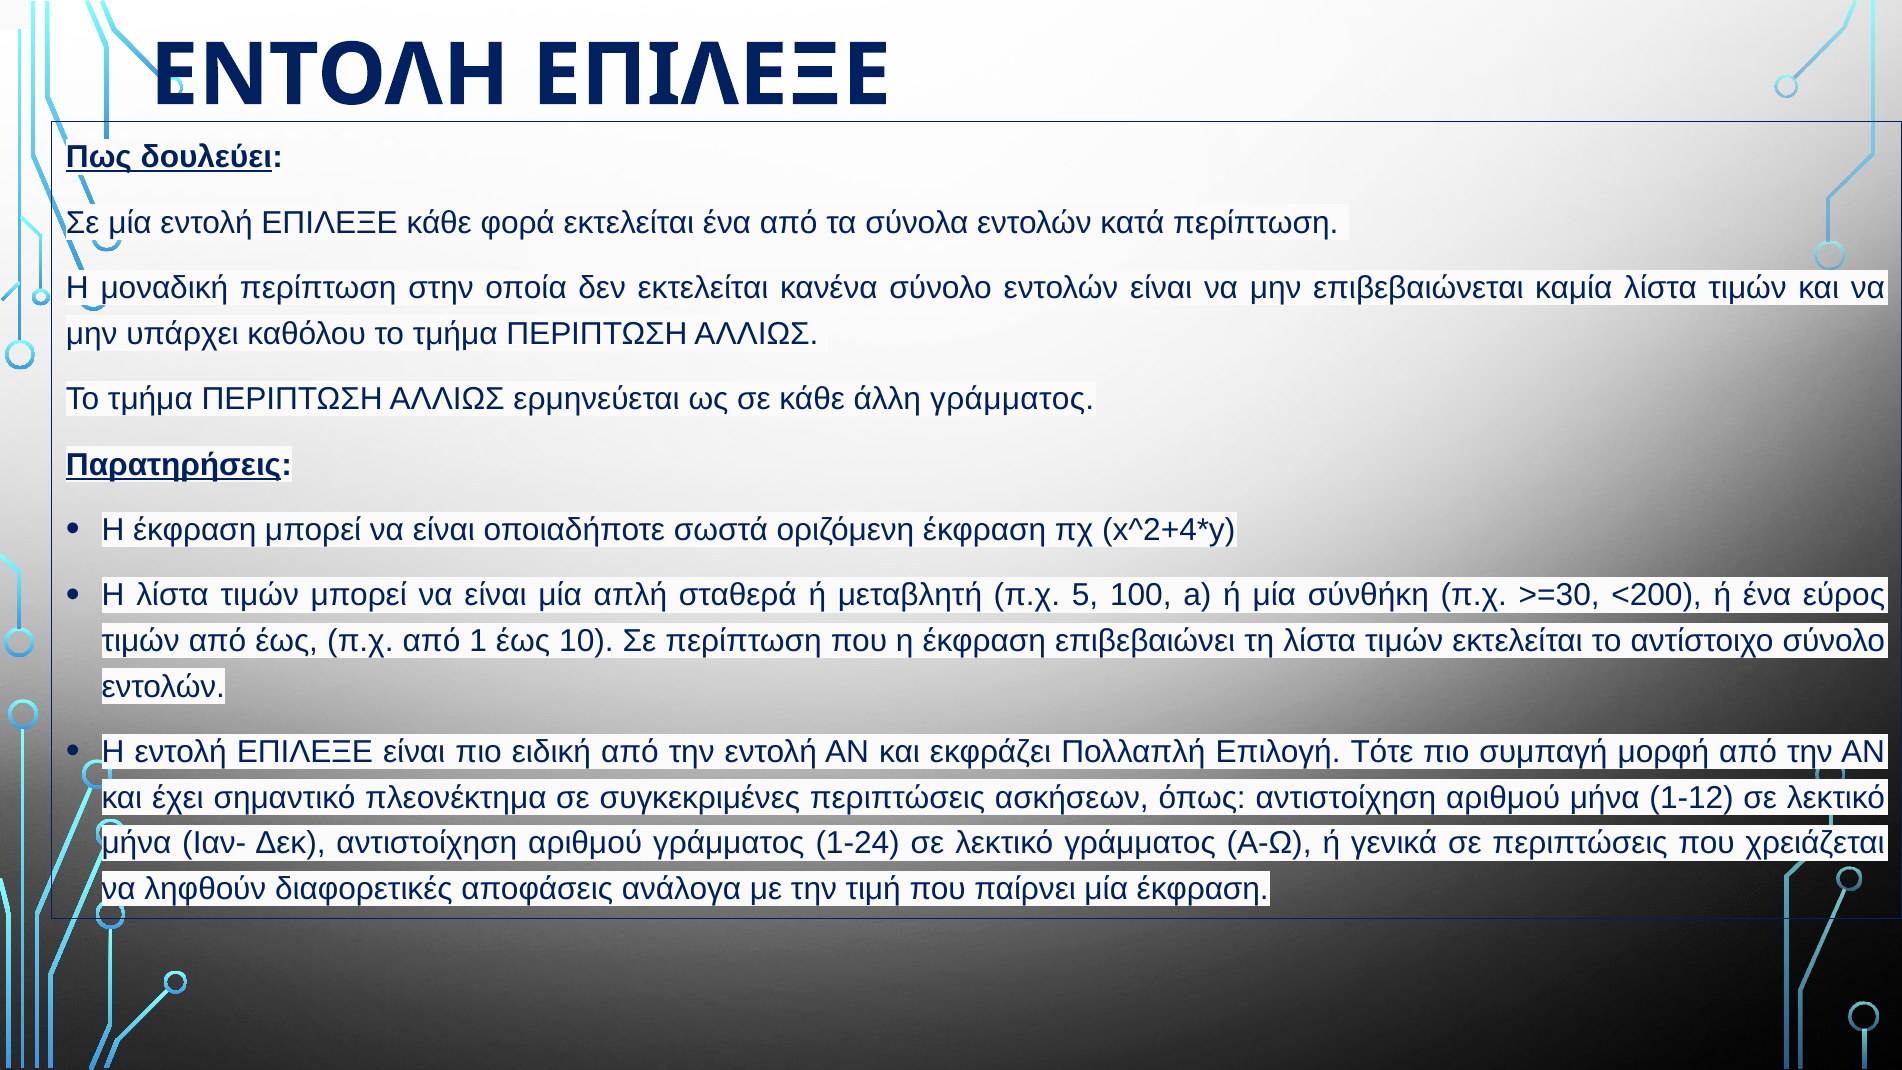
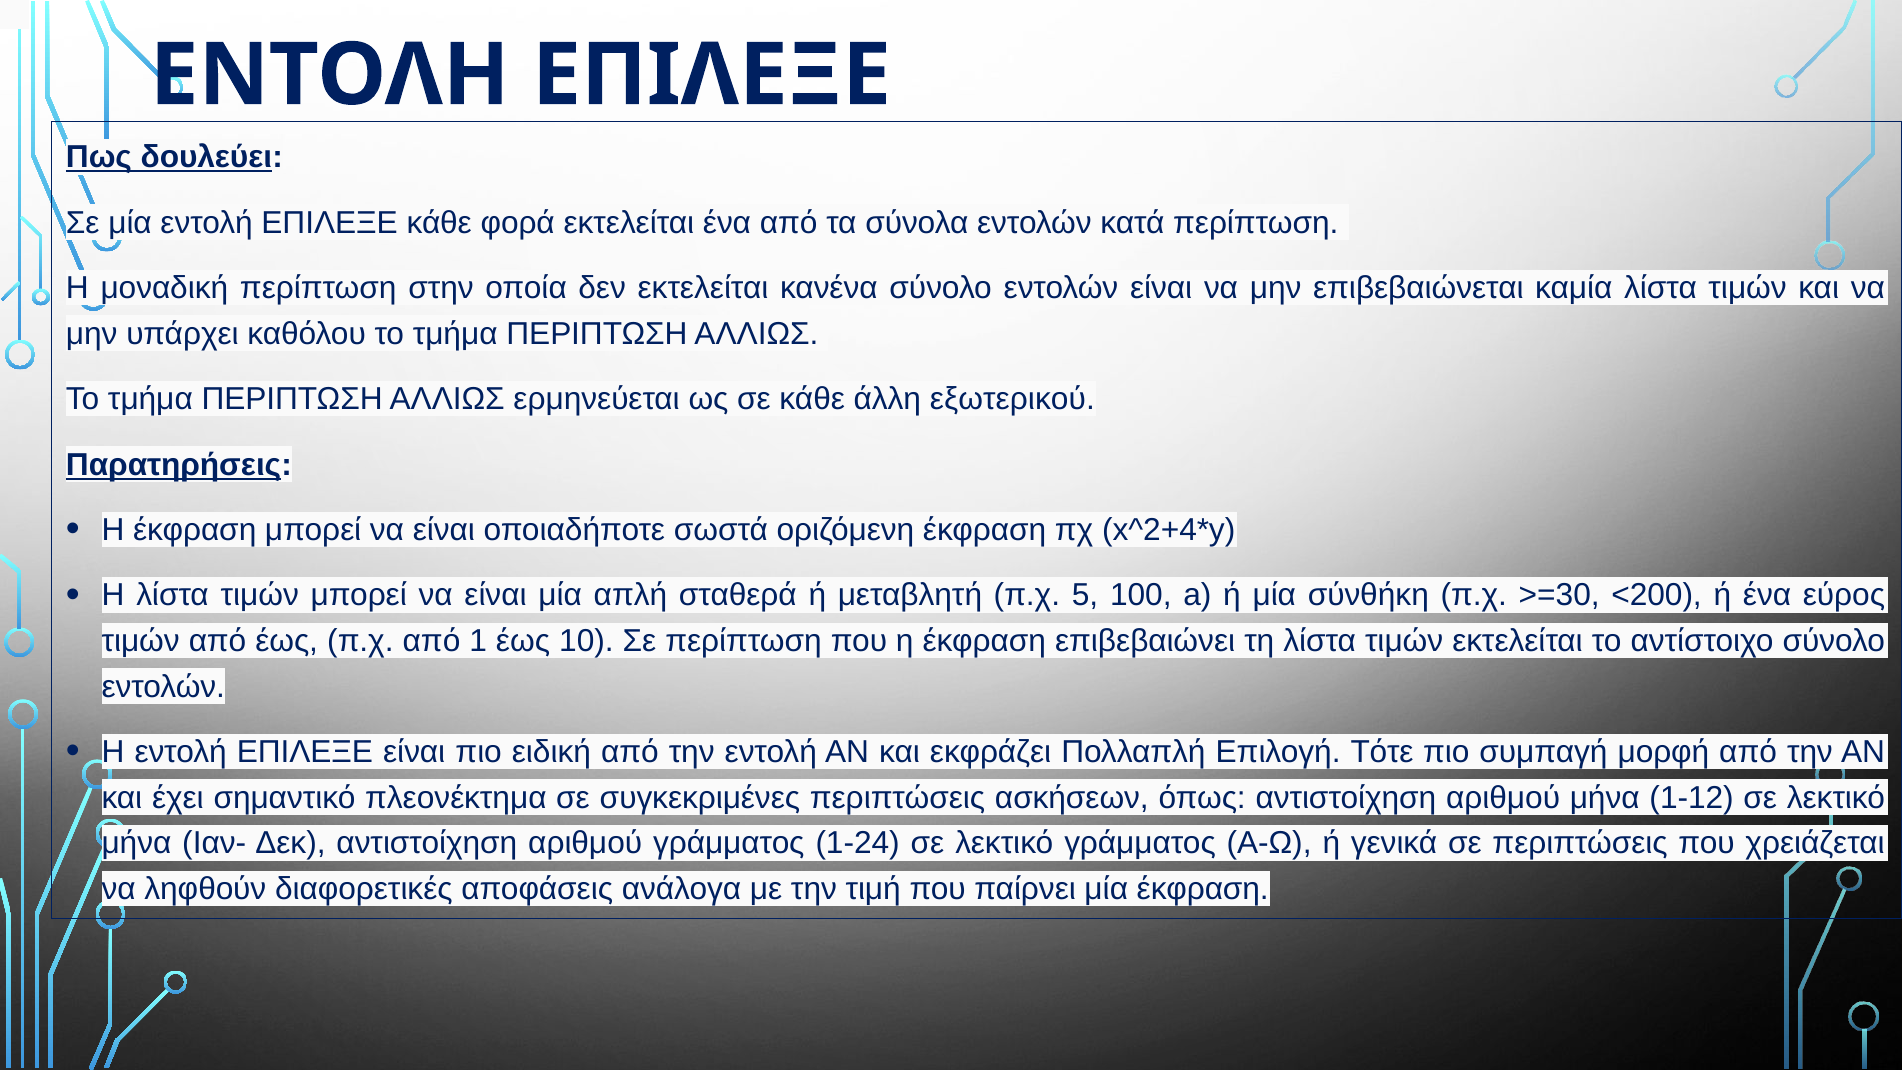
άλλη γράμματος: γράμματος -> εξωτερικού
